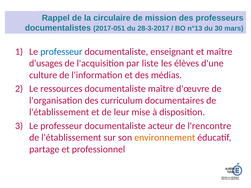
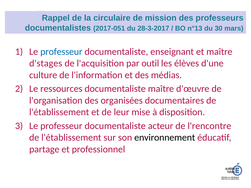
d'usages: d'usages -> d'stages
liste: liste -> outil
curriculum: curriculum -> organisées
environnement colour: orange -> black
